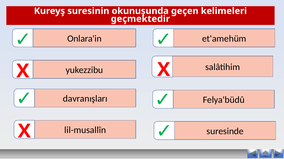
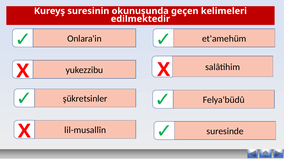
geçmektedir: geçmektedir -> edilmektedir
davranışları: davranışları -> şükretsinler
